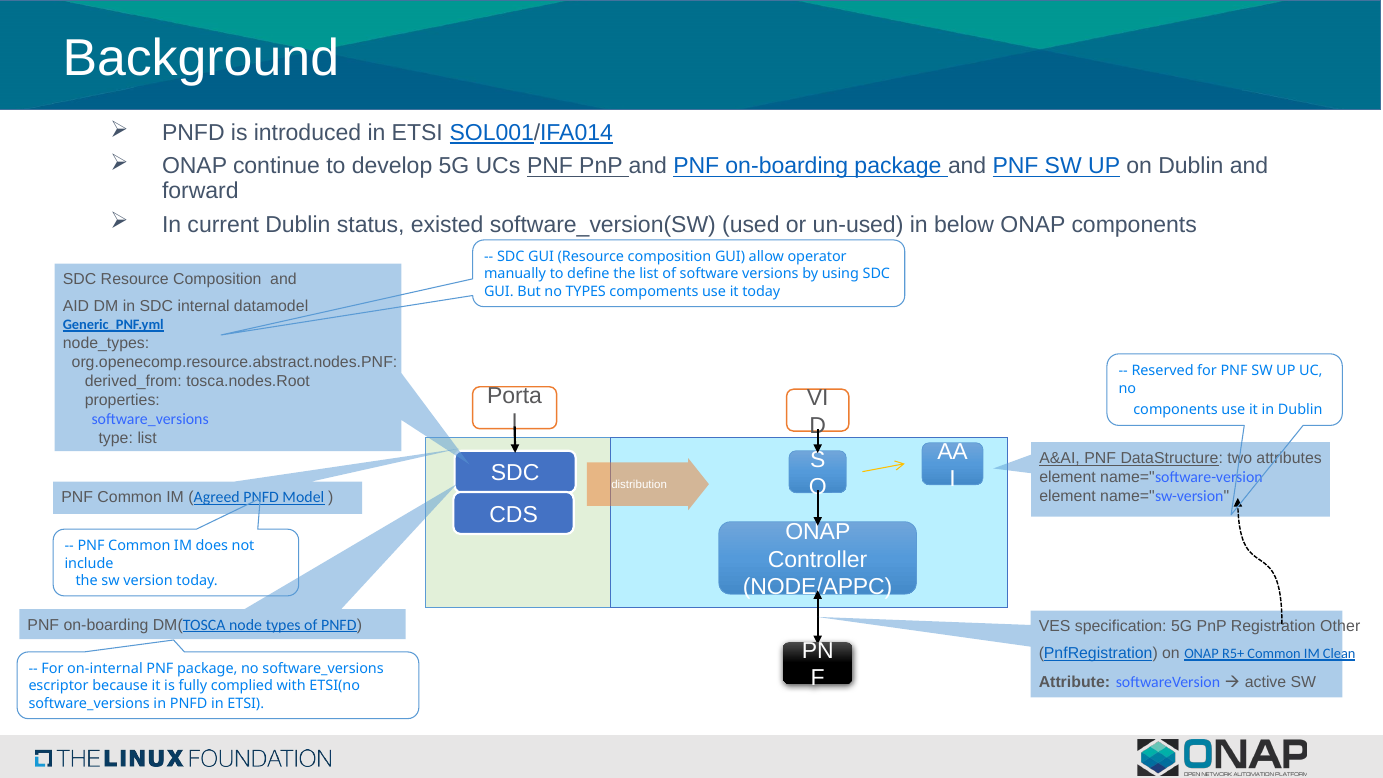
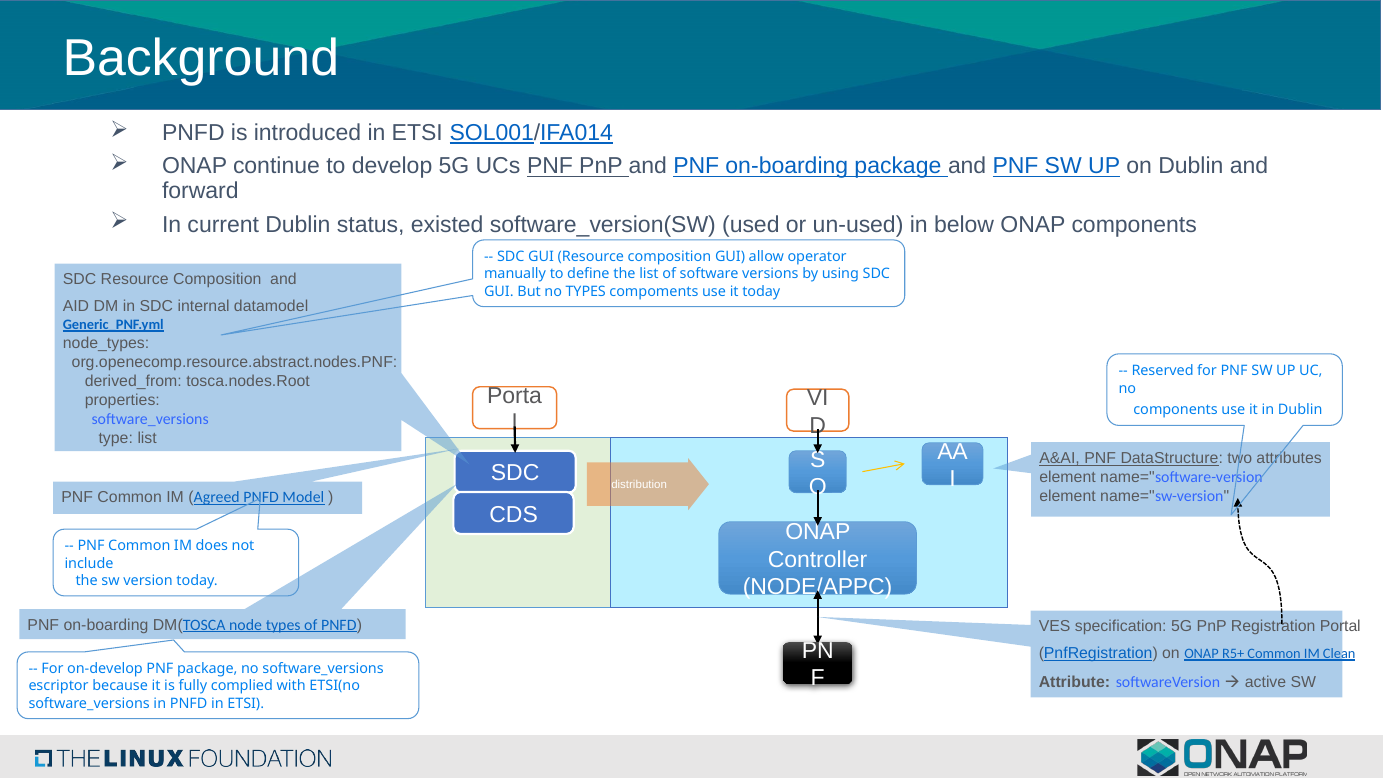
Other: Other -> Portal
on-internal: on-internal -> on-develop
